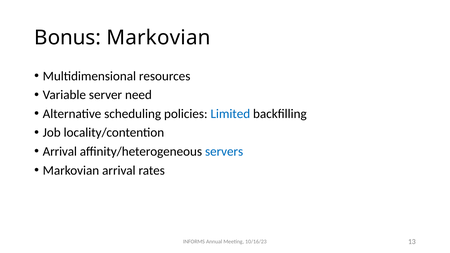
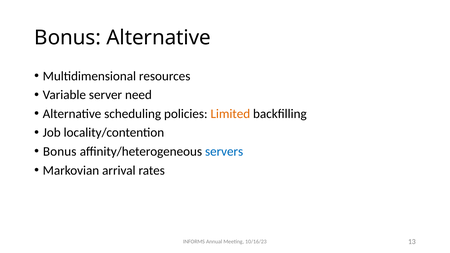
Bonus Markovian: Markovian -> Alternative
Limited colour: blue -> orange
Arrival at (60, 152): Arrival -> Bonus
